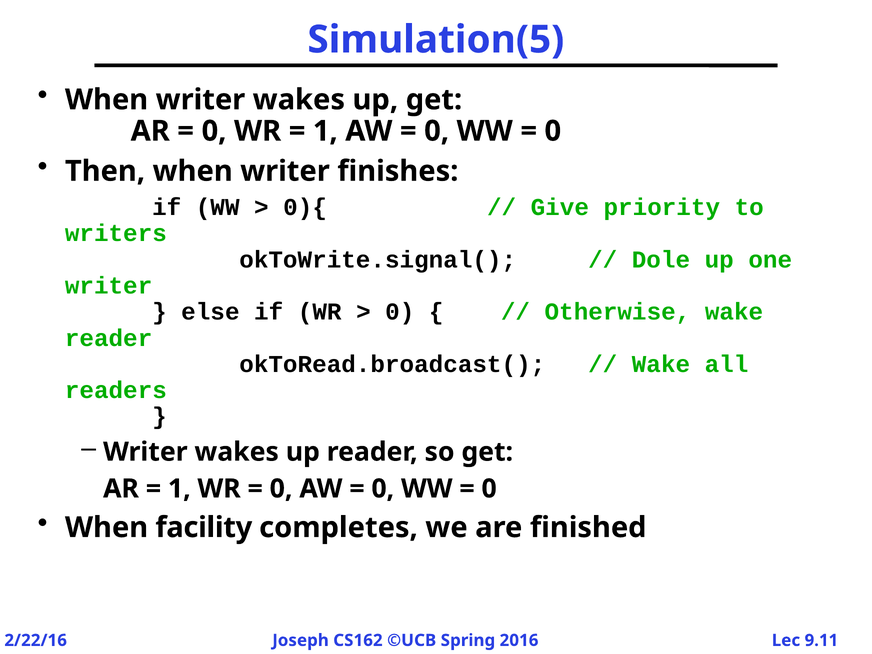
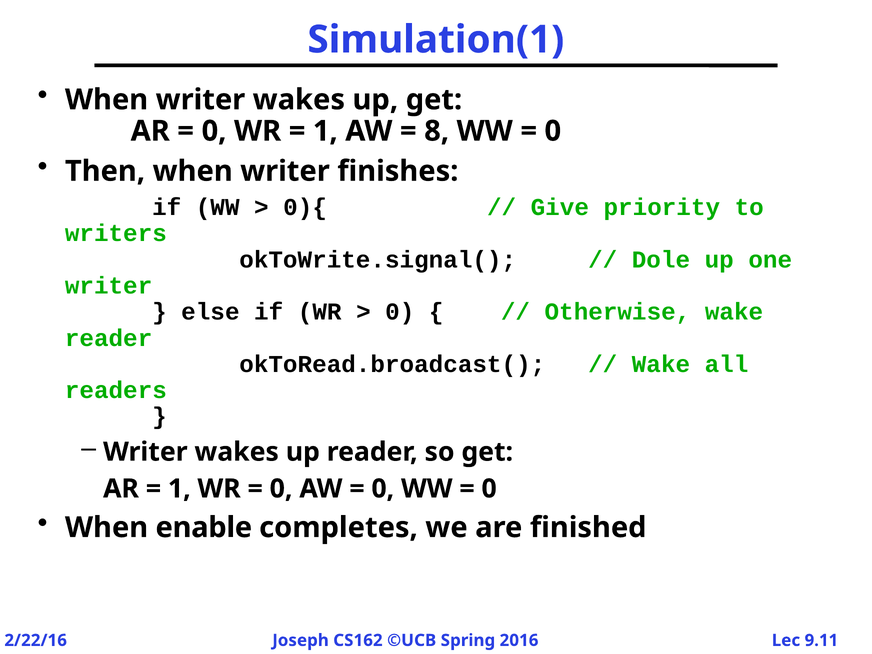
Simulation(5: Simulation(5 -> Simulation(1
0 at (437, 131): 0 -> 8
facility: facility -> enable
